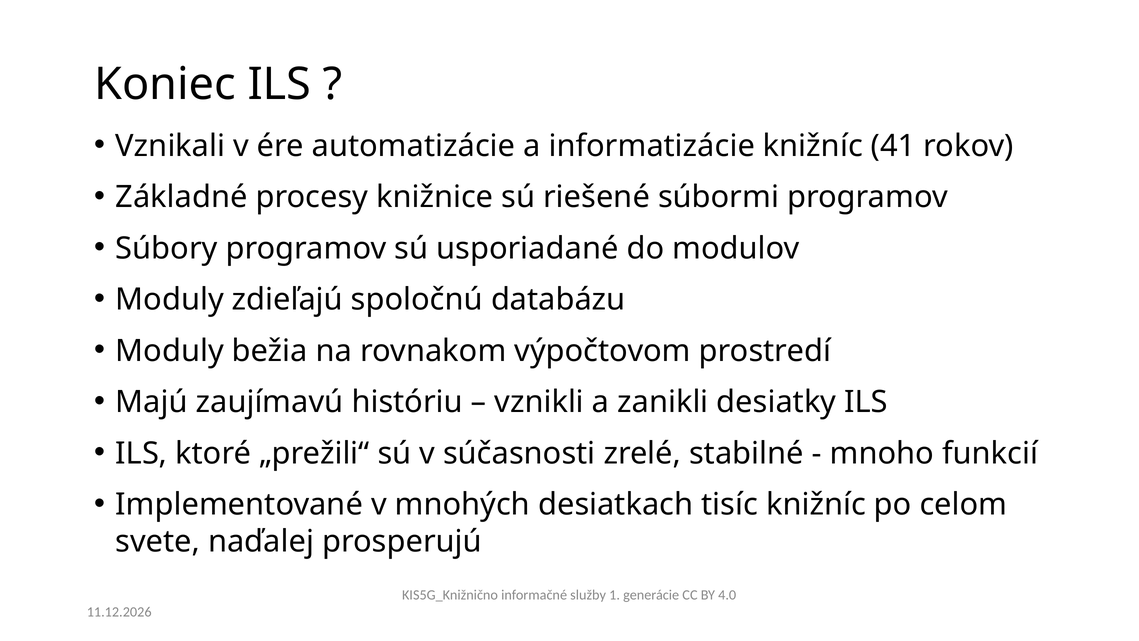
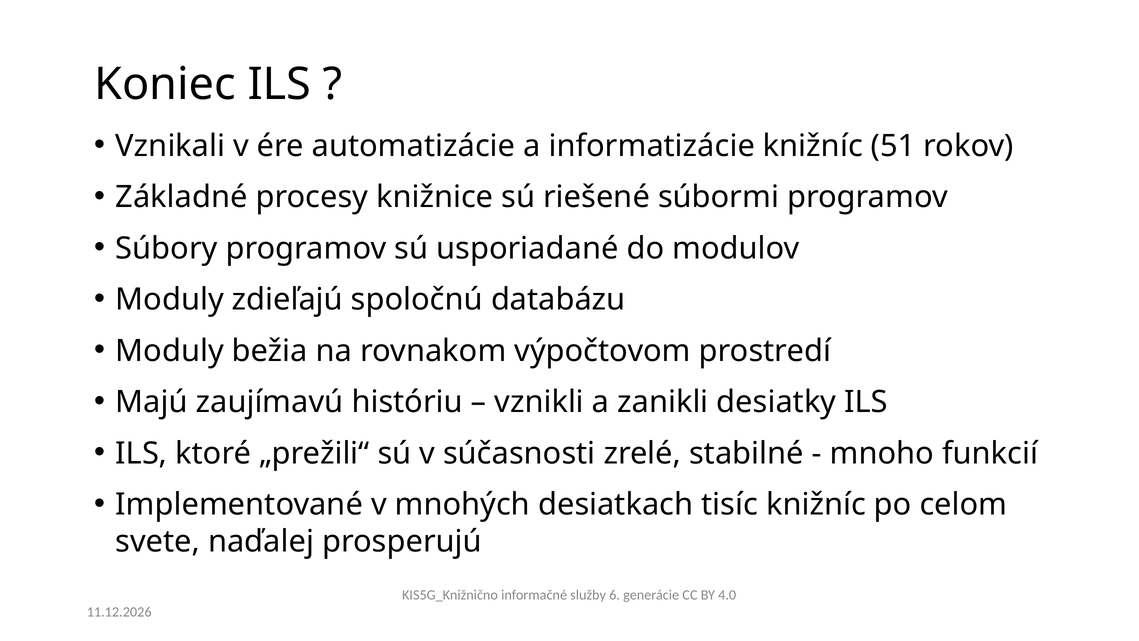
41: 41 -> 51
1: 1 -> 6
